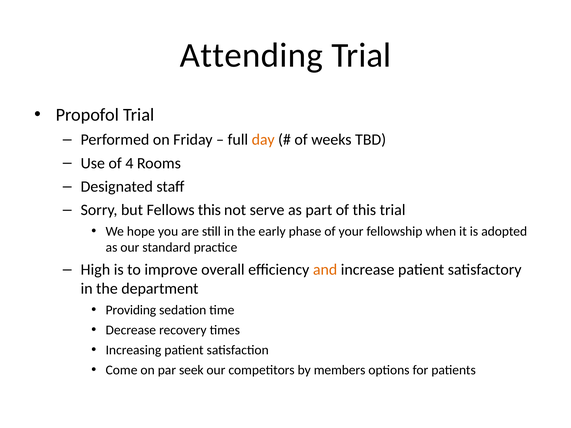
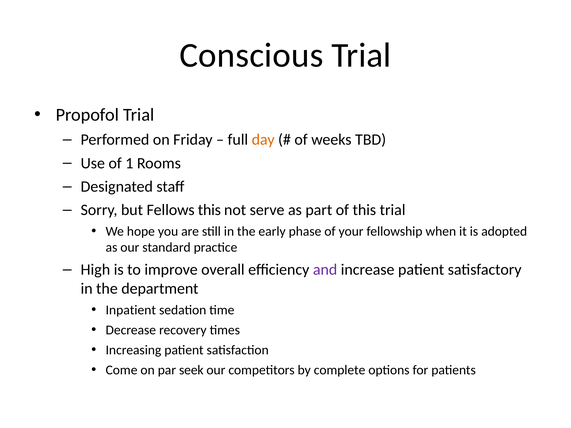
Attending: Attending -> Conscious
4: 4 -> 1
and colour: orange -> purple
Providing: Providing -> Inpatient
members: members -> complete
